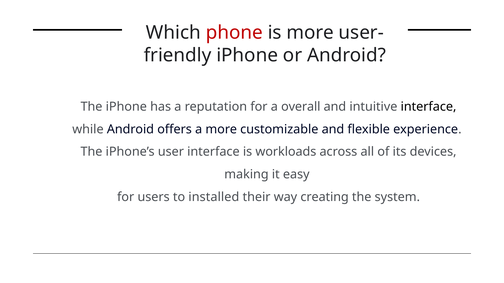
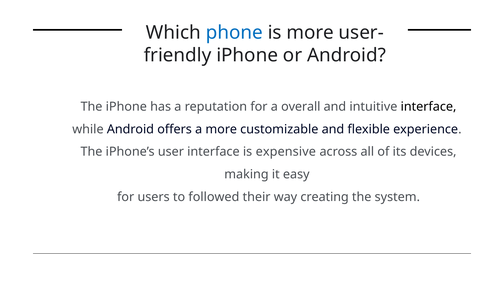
phone colour: red -> blue
workloads: workloads -> expensive
installed: installed -> followed
